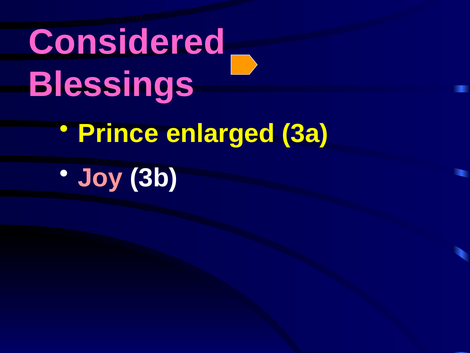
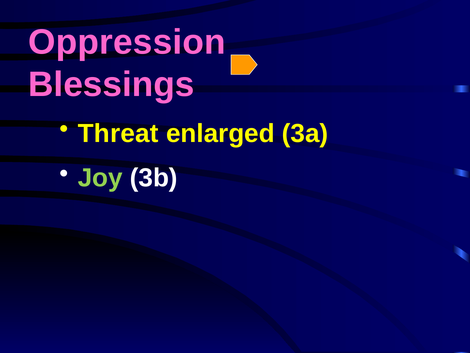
Considered: Considered -> Oppression
Prince: Prince -> Threat
Joy colour: pink -> light green
